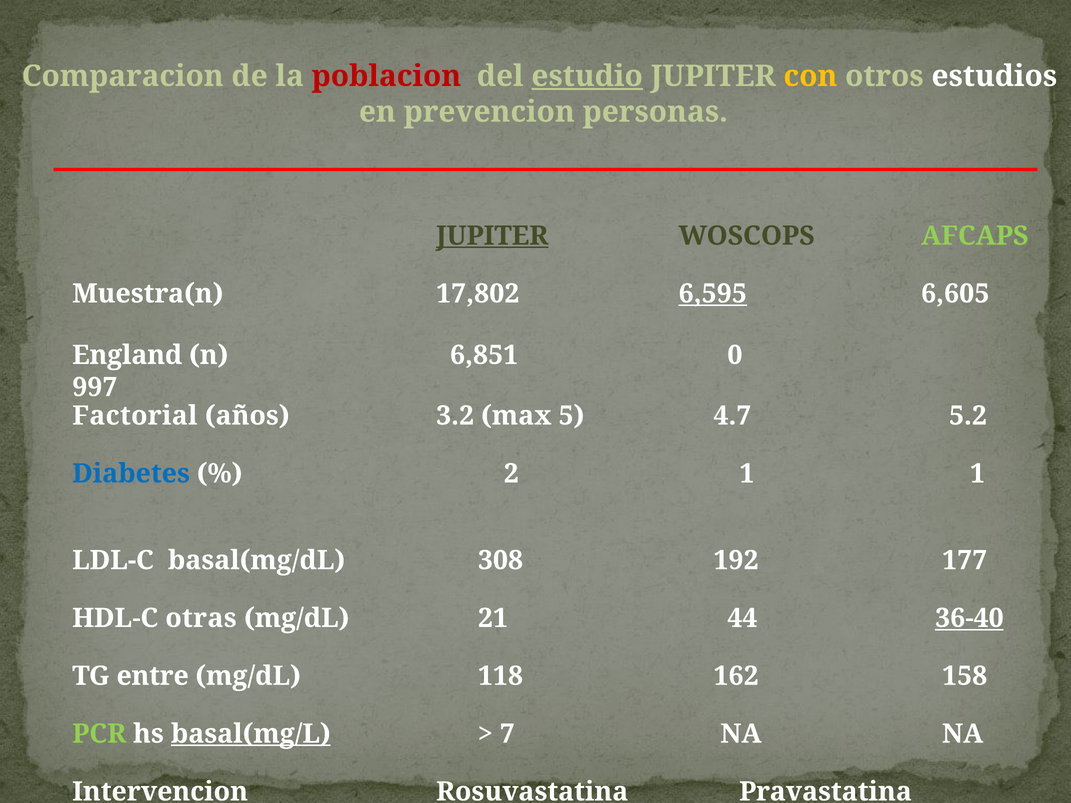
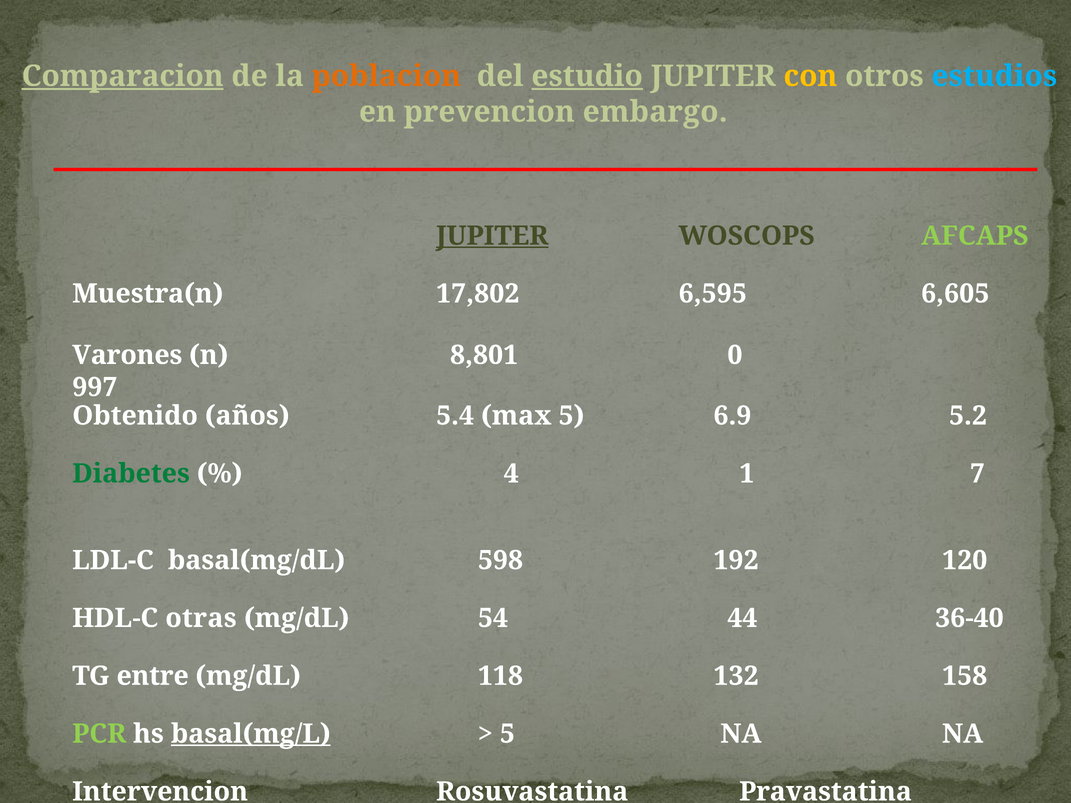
Comparacion underline: none -> present
poblacion colour: red -> orange
estudios colour: white -> light blue
personas: personas -> embargo
6,595 underline: present -> none
England: England -> Varones
6,851: 6,851 -> 8,801
Factorial: Factorial -> Obtenido
3.2: 3.2 -> 5.4
4.7: 4.7 -> 6.9
Diabetes colour: blue -> green
2: 2 -> 4
1 1: 1 -> 7
308: 308 -> 598
177: 177 -> 120
21: 21 -> 54
36-40 underline: present -> none
162: 162 -> 132
7 at (507, 734): 7 -> 5
